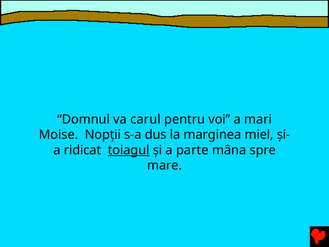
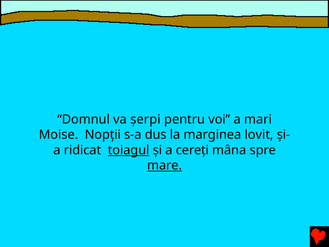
carul: carul -> şerpi
miel: miel -> lovit
parte: parte -> cereţi
mare underline: none -> present
